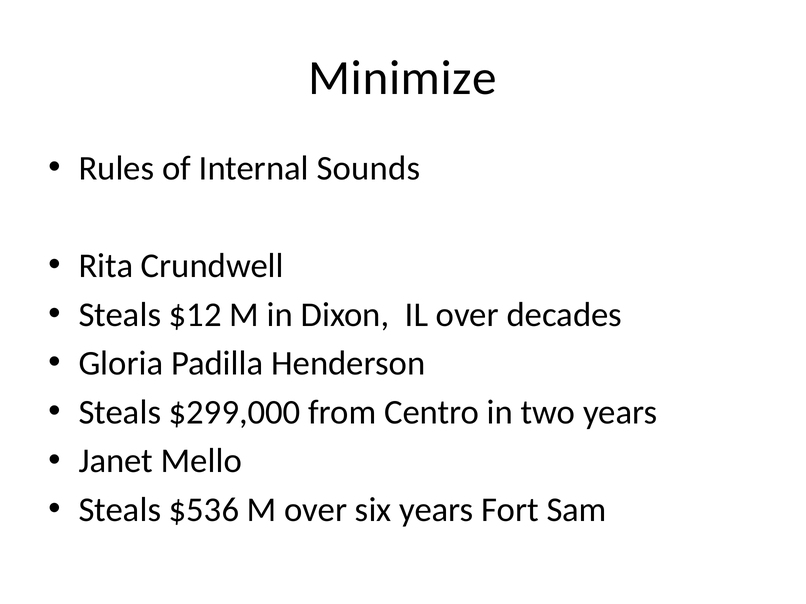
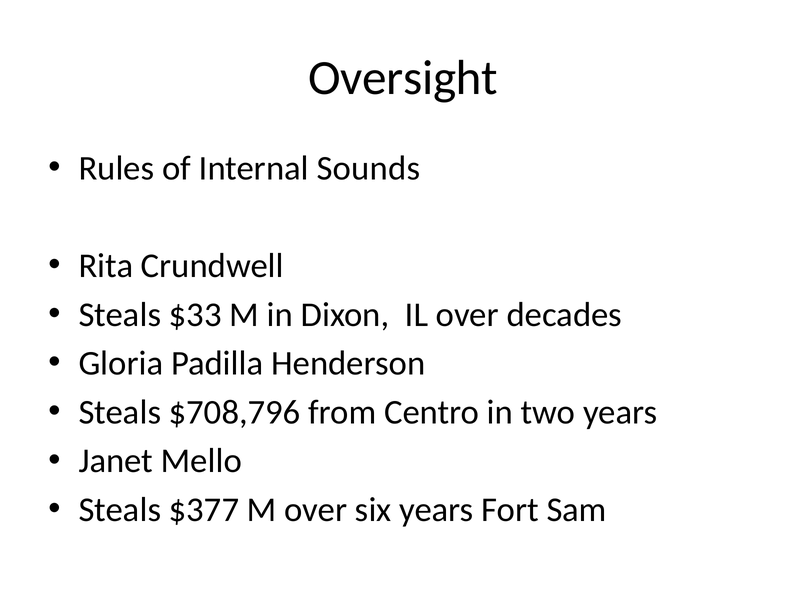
Minimize: Minimize -> Oversight
$12: $12 -> $33
$299,000: $299,000 -> $708,796
$536: $536 -> $377
